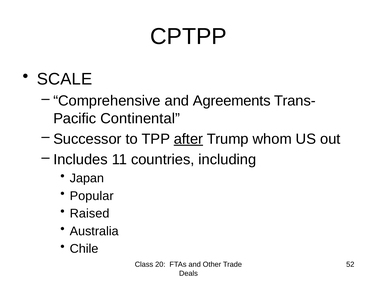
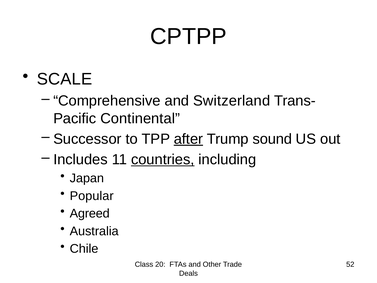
Agreements: Agreements -> Switzerland
whom: whom -> sound
countries underline: none -> present
Raised: Raised -> Agreed
